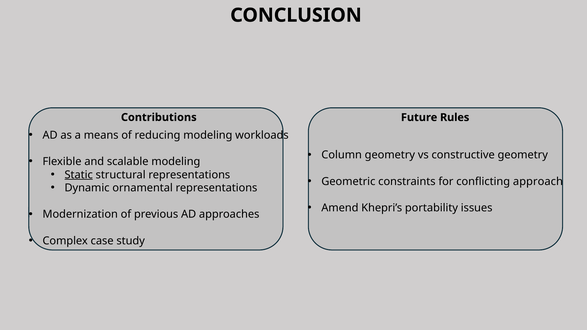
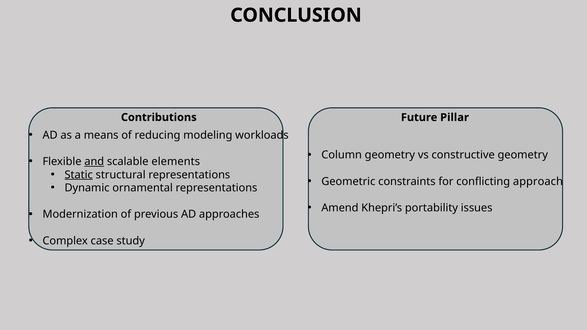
Rules: Rules -> Pillar
and underline: none -> present
scalable modeling: modeling -> elements
